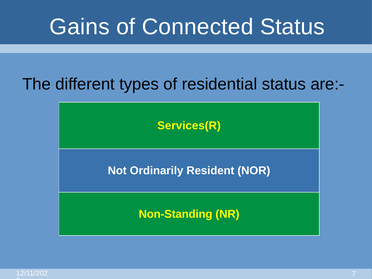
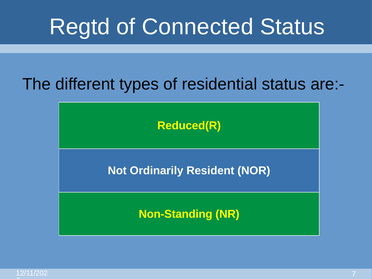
Gains: Gains -> Regtd
Services(R: Services(R -> Reduced(R
